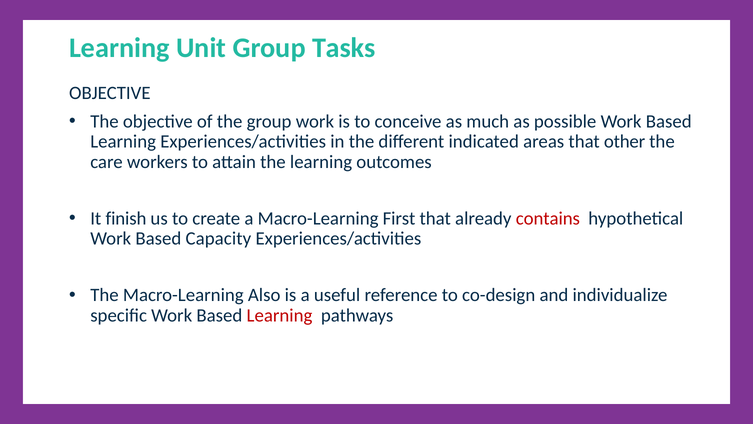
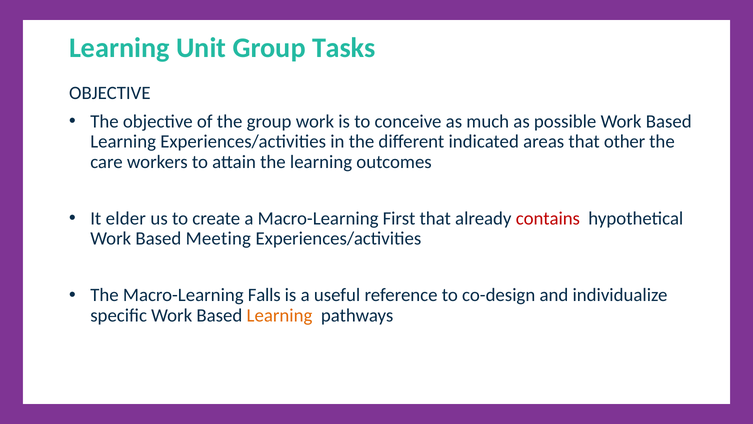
finish: finish -> elder
Capacity: Capacity -> Meeting
Also: Also -> Falls
Learning at (279, 315) colour: red -> orange
